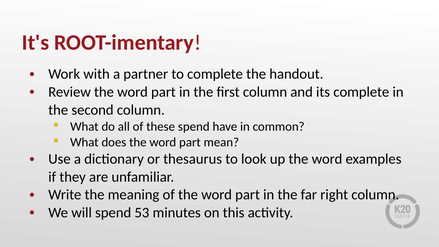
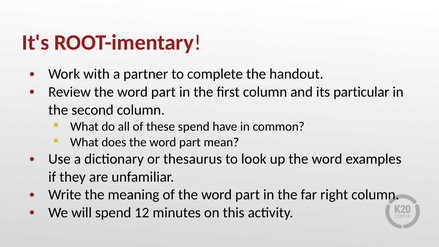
its complete: complete -> particular
53: 53 -> 12
